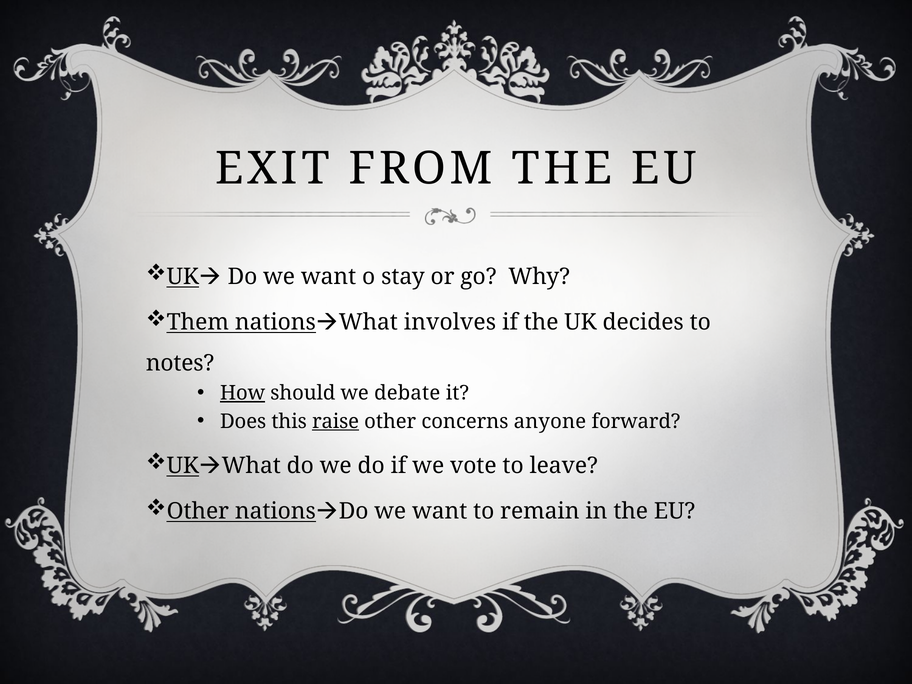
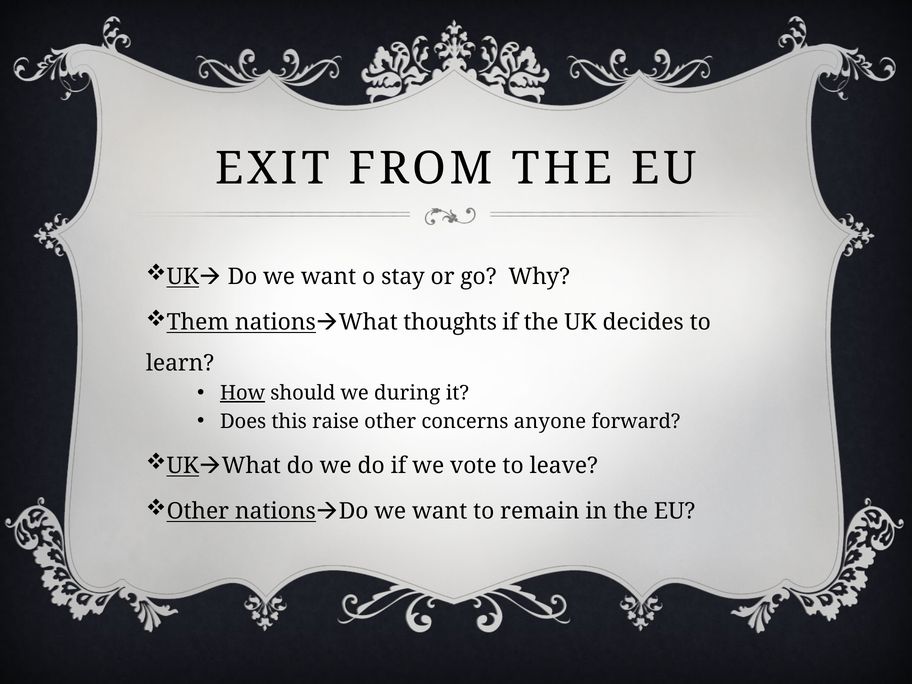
involves: involves -> thoughts
notes: notes -> learn
debate: debate -> during
raise underline: present -> none
